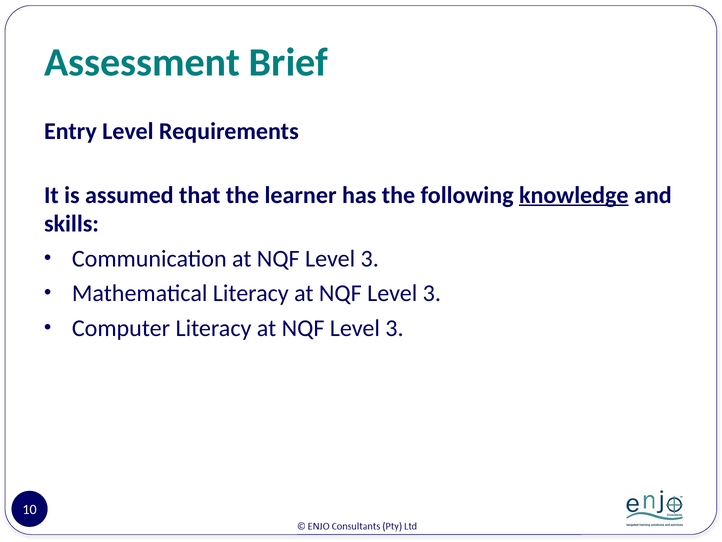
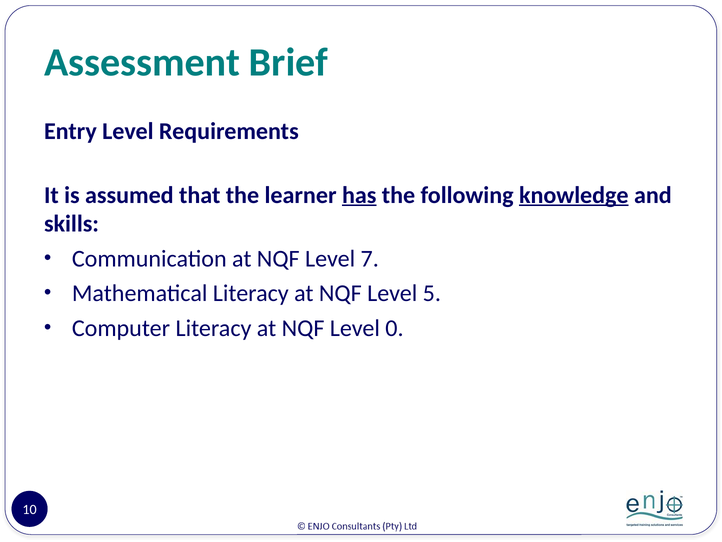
has underline: none -> present
3 at (370, 258): 3 -> 7
3 at (432, 293): 3 -> 5
3 at (395, 328): 3 -> 0
